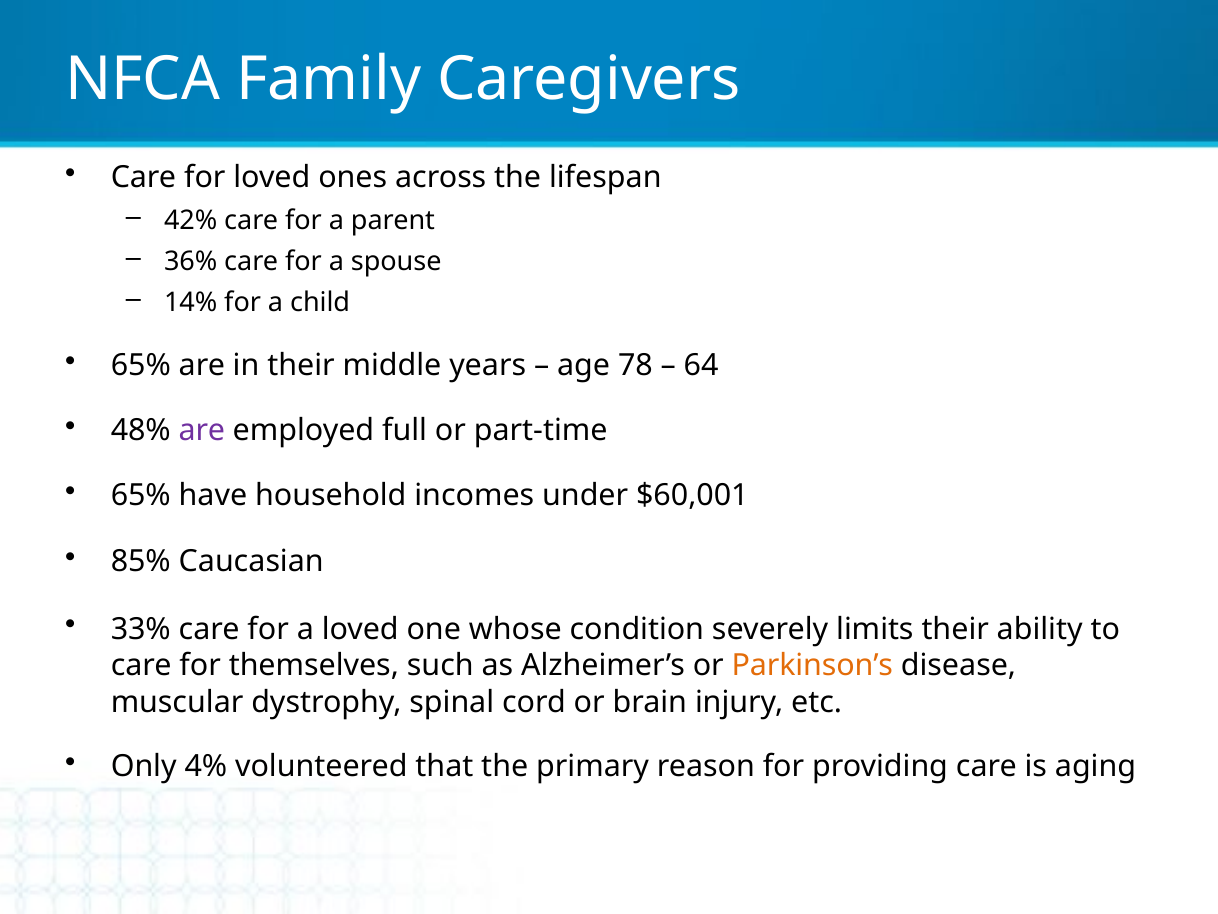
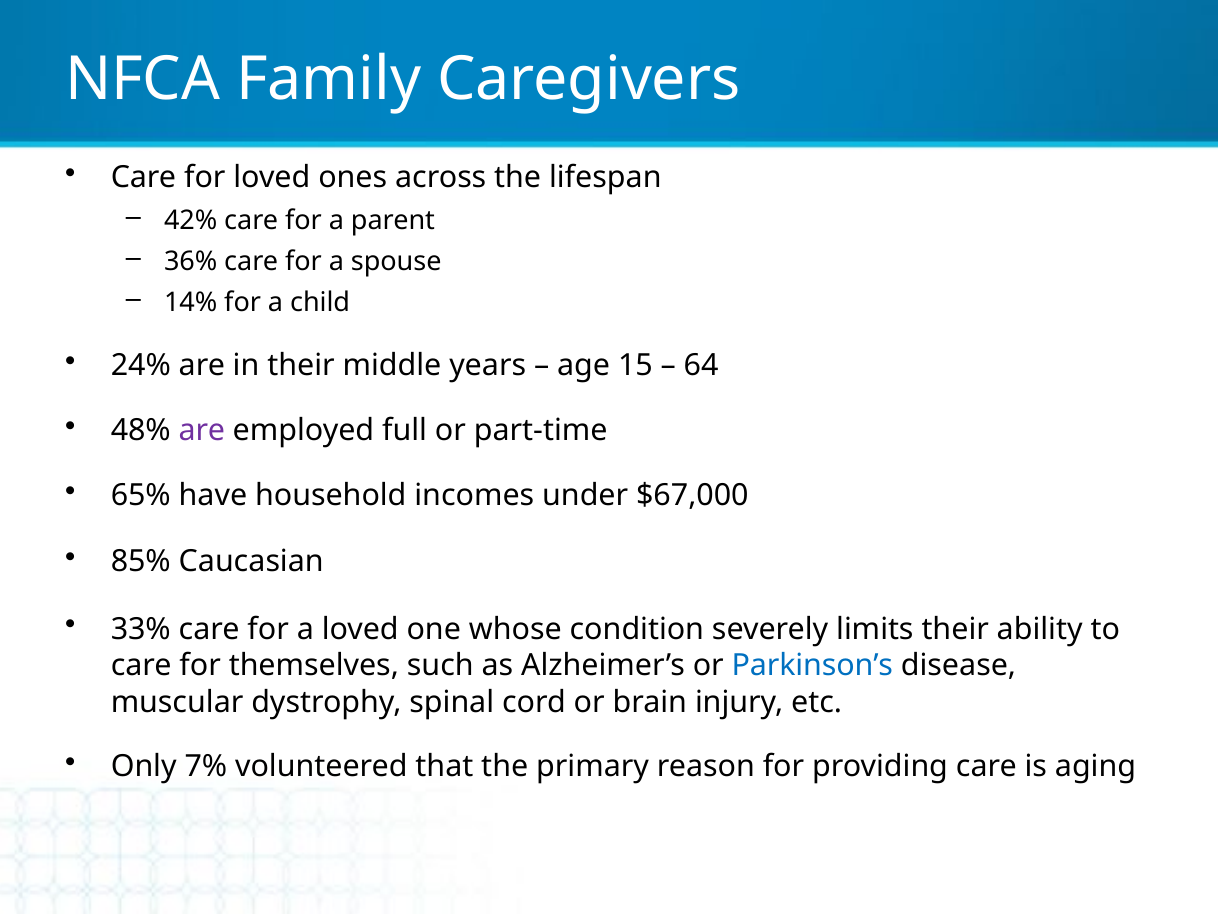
65% at (141, 365): 65% -> 24%
78: 78 -> 15
$60,001: $60,001 -> $67,000
Parkinson’s colour: orange -> blue
4%: 4% -> 7%
